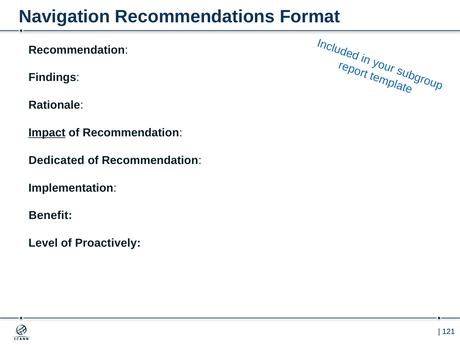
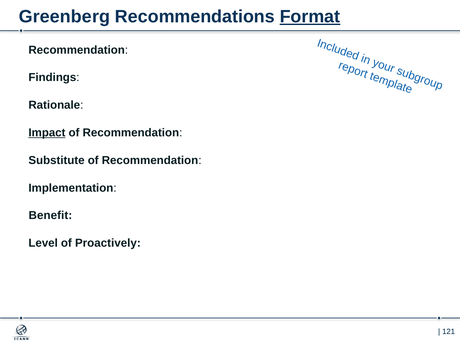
Navigation: Navigation -> Greenberg
Format underline: none -> present
Dedicated: Dedicated -> Substitute
